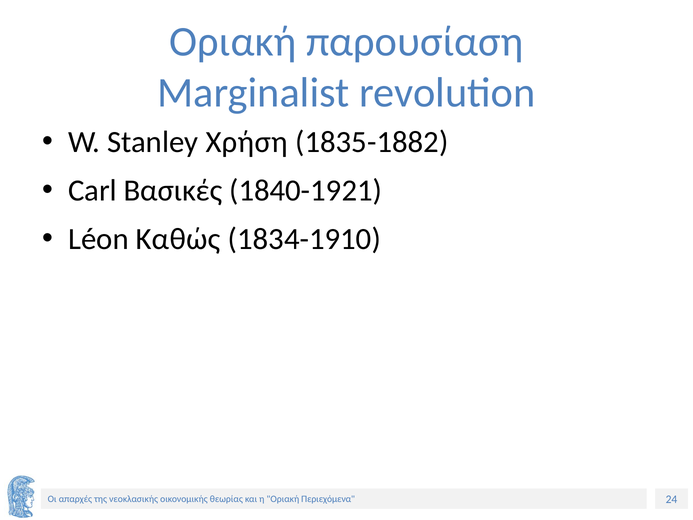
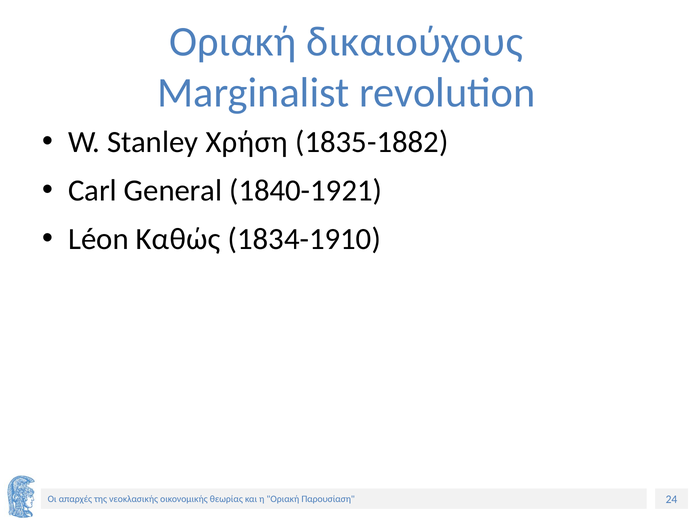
παρουσίαση: παρουσίαση -> δικαιούχους
Βασικές: Βασικές -> General
Περιεχόμενα: Περιεχόμενα -> Παρουσίαση
